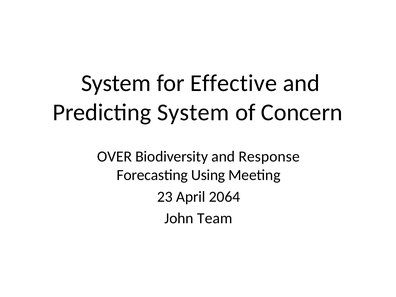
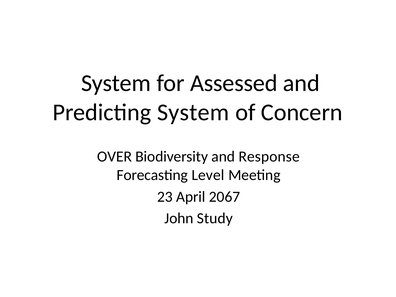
Effective: Effective -> Assessed
Using: Using -> Level
2064: 2064 -> 2067
Team: Team -> Study
